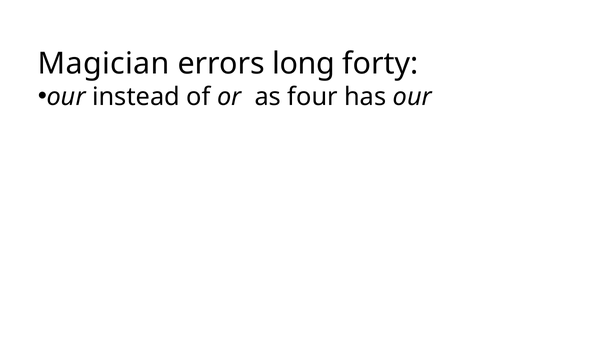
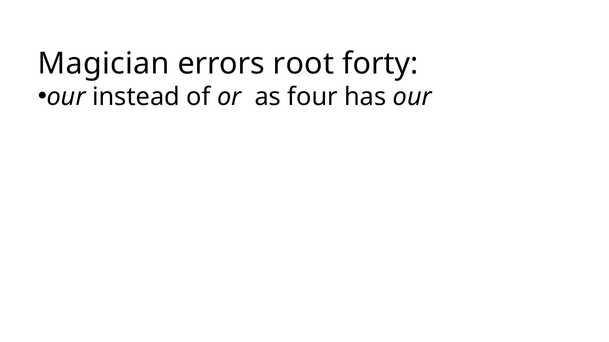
long: long -> root
